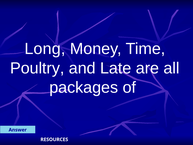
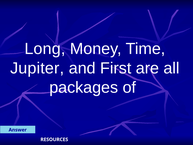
Poultry: Poultry -> Jupiter
Late: Late -> First
